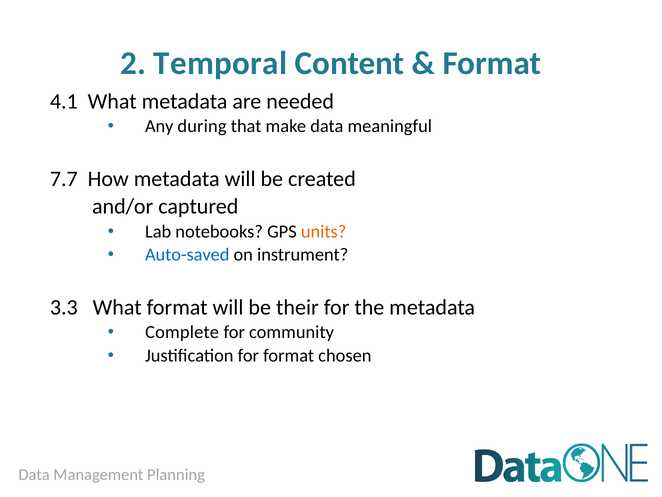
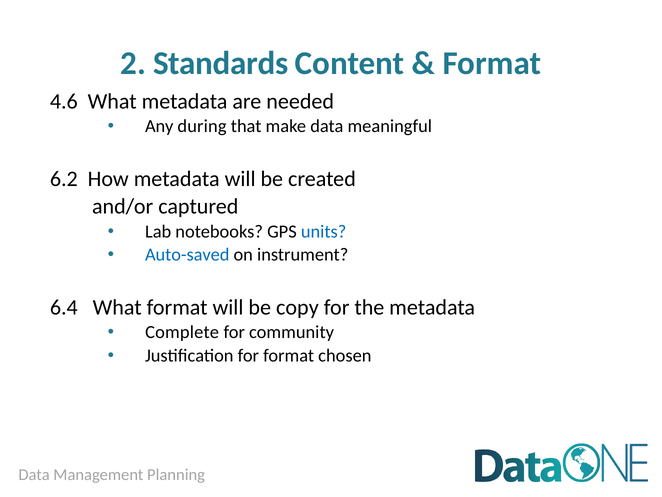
Temporal: Temporal -> Standards
4.1: 4.1 -> 4.6
7.7: 7.7 -> 6.2
units colour: orange -> blue
3.3: 3.3 -> 6.4
their: their -> copy
